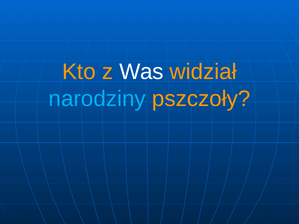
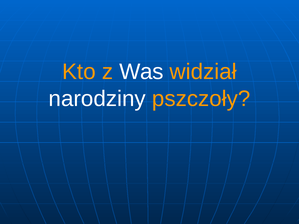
narodziny colour: light blue -> white
